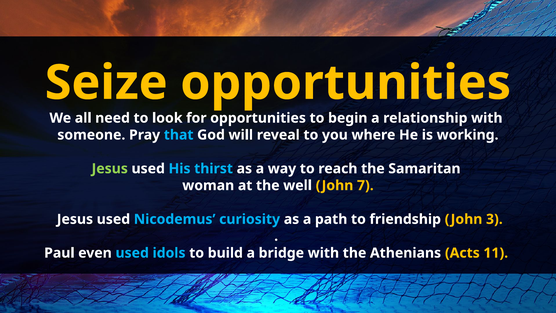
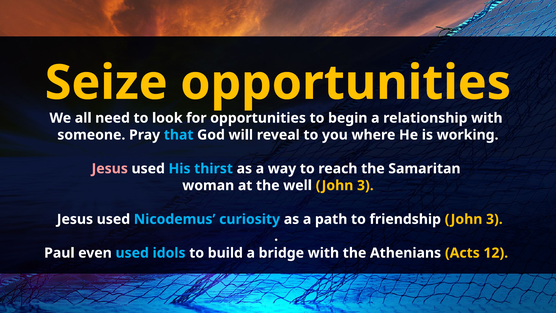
Jesus at (110, 169) colour: light green -> pink
well John 7: 7 -> 3
11: 11 -> 12
